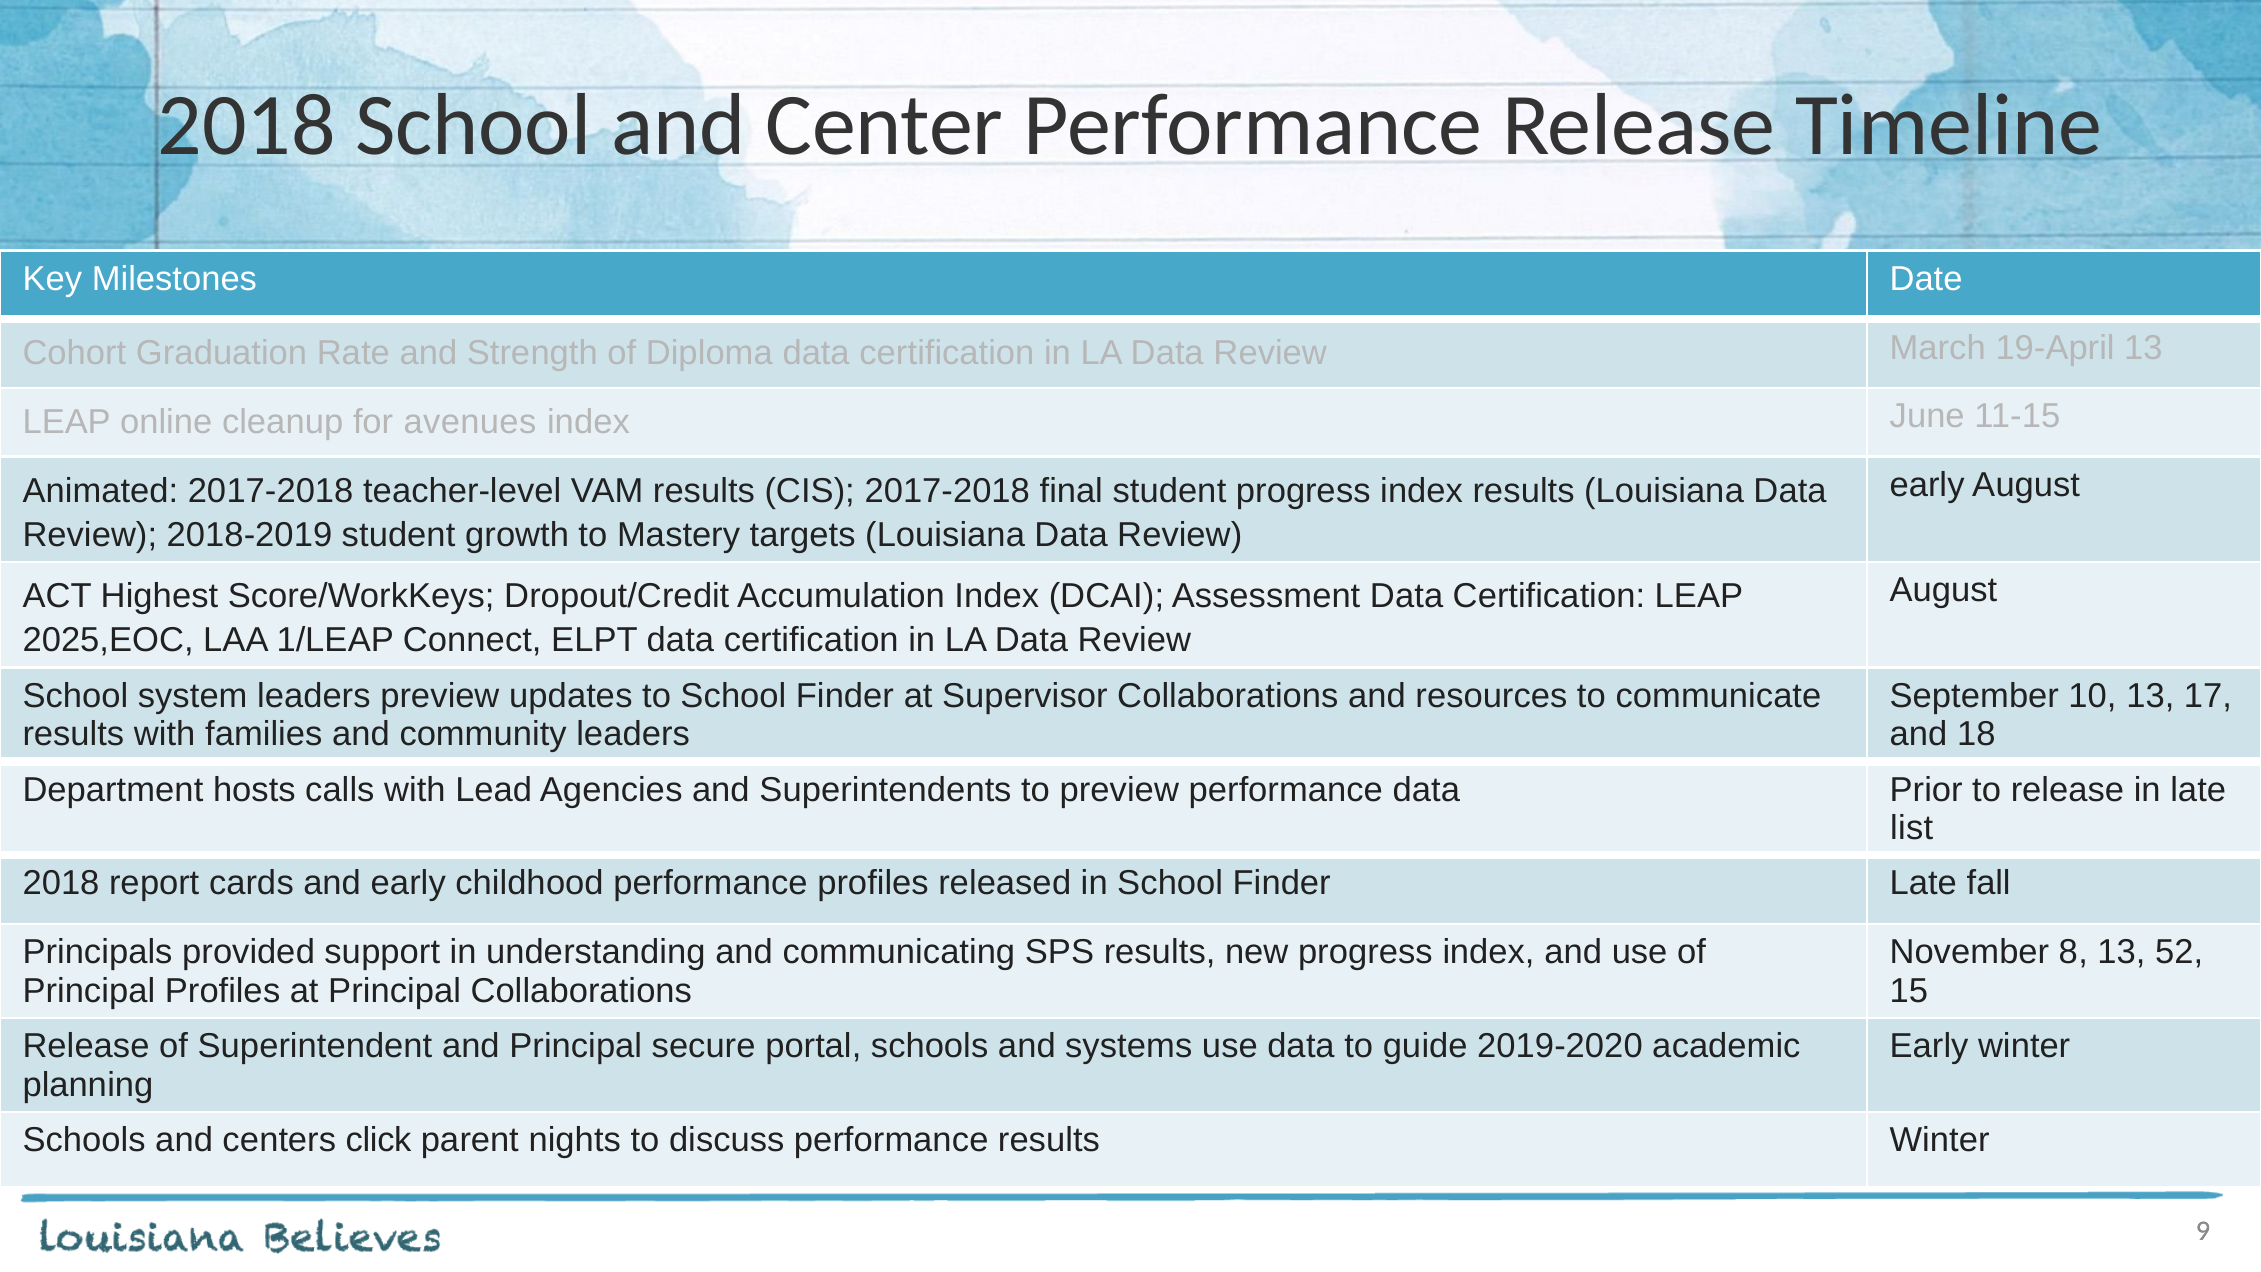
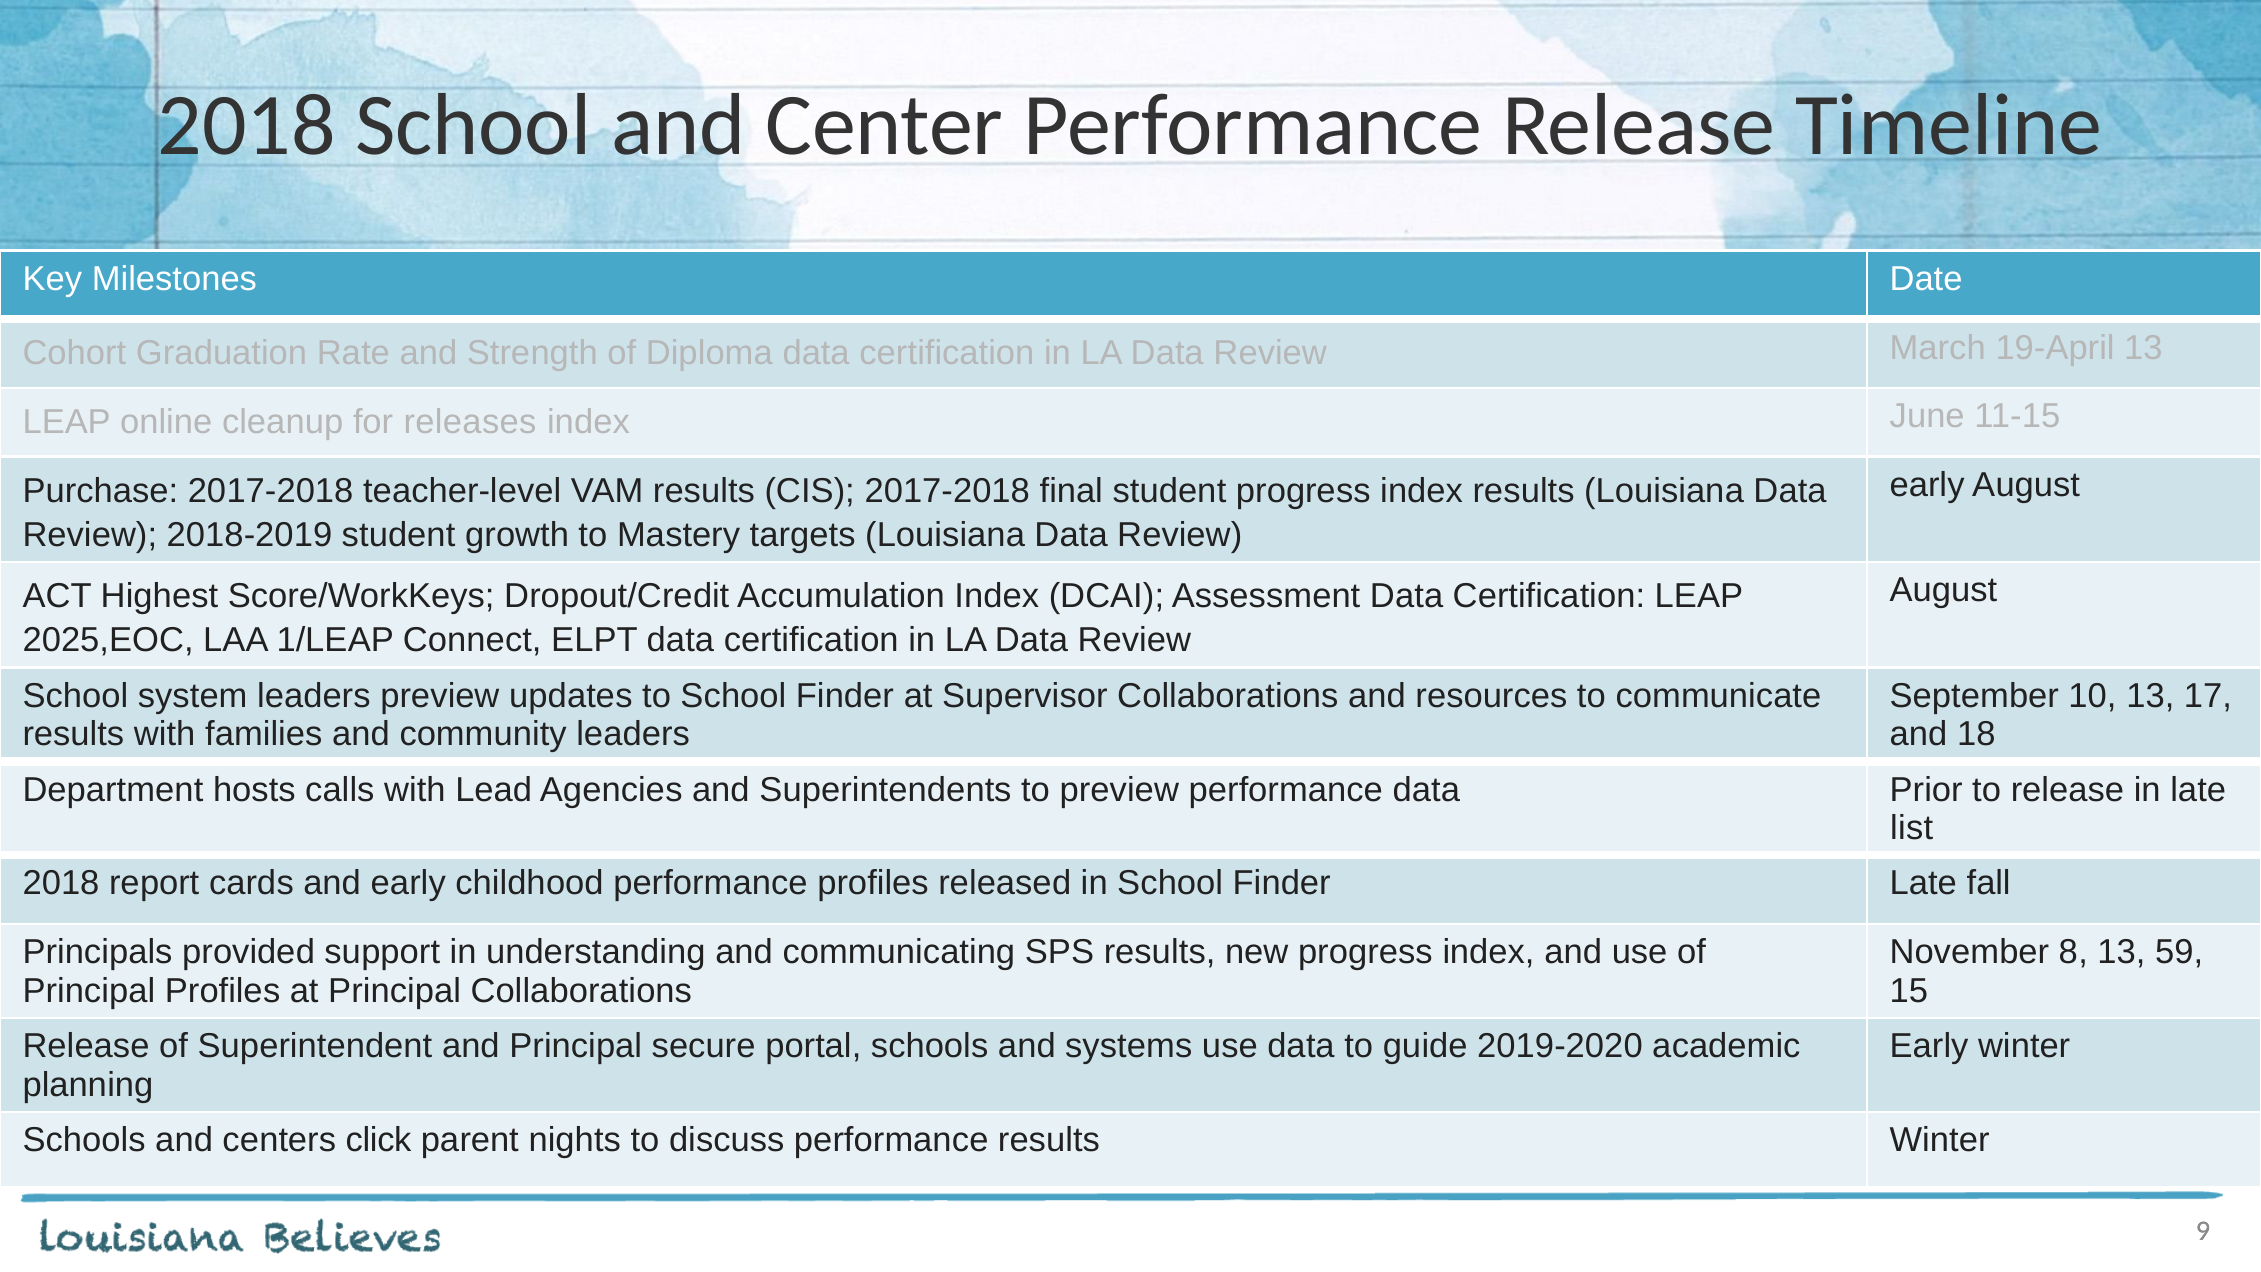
avenues: avenues -> releases
Animated: Animated -> Purchase
52: 52 -> 59
